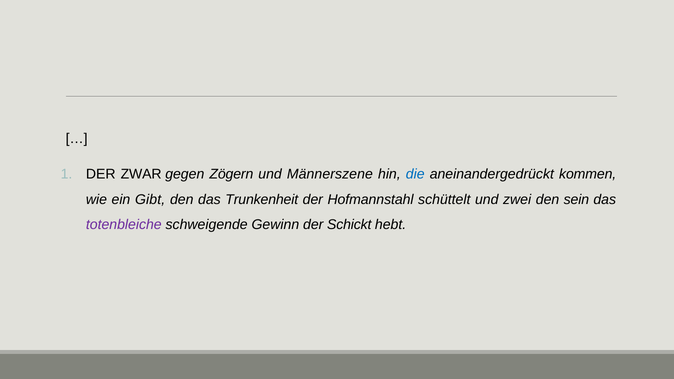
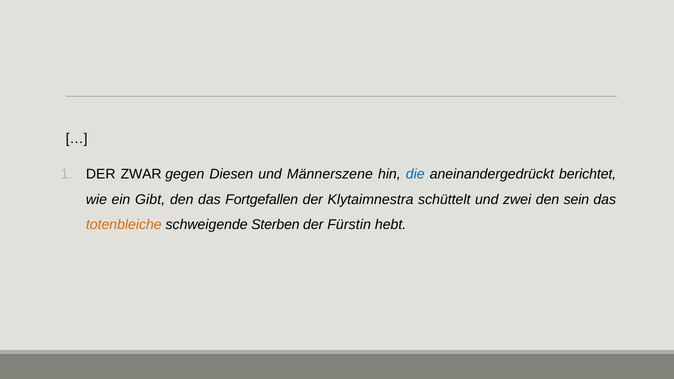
Zögern: Zögern -> Diesen
kommen: kommen -> berichtet
Trunkenheit: Trunkenheit -> Fortgefallen
Hofmannstahl: Hofmannstahl -> Klytaimnestra
totenbleiche colour: purple -> orange
Gewinn: Gewinn -> Sterben
Schickt: Schickt -> Fürstin
